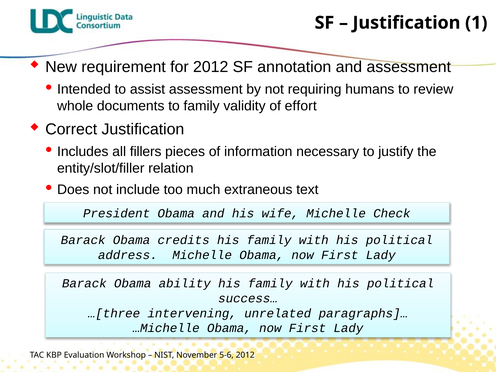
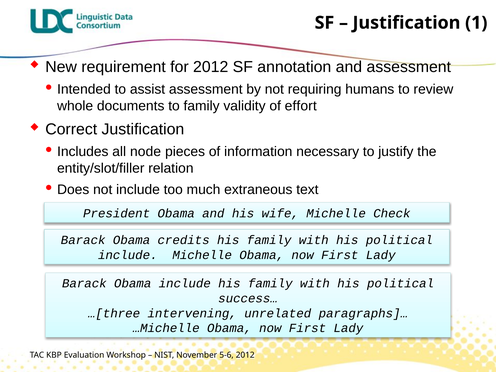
fillers: fillers -> node
address at (128, 255): address -> include
Obama ability: ability -> include
